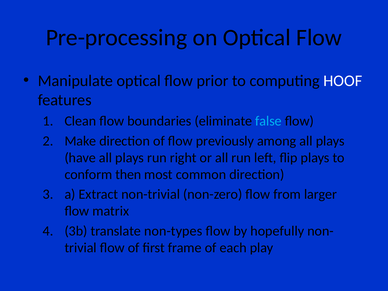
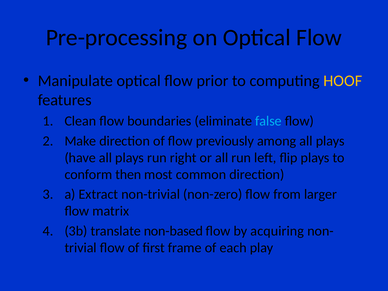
HOOF colour: white -> yellow
non-types: non-types -> non-based
hopefully: hopefully -> acquiring
